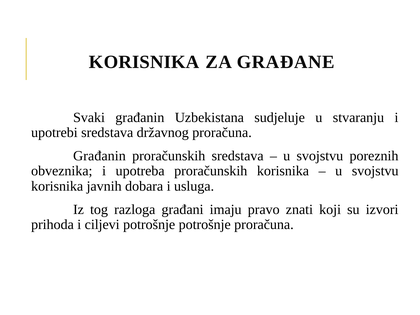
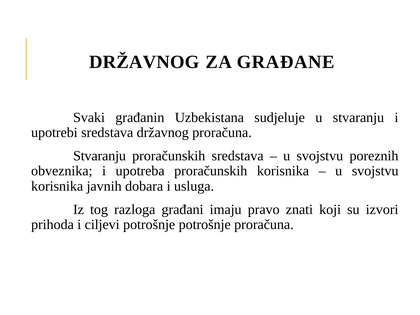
KORISNIKA at (144, 62): KORISNIKA -> DRŽAVNOG
Građanin at (99, 156): Građanin -> Stvaranju
